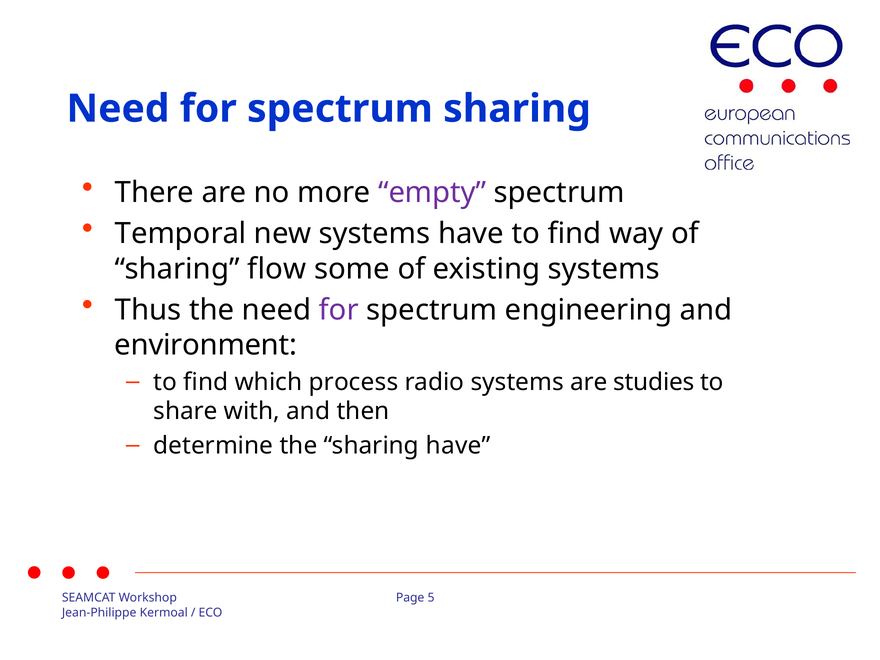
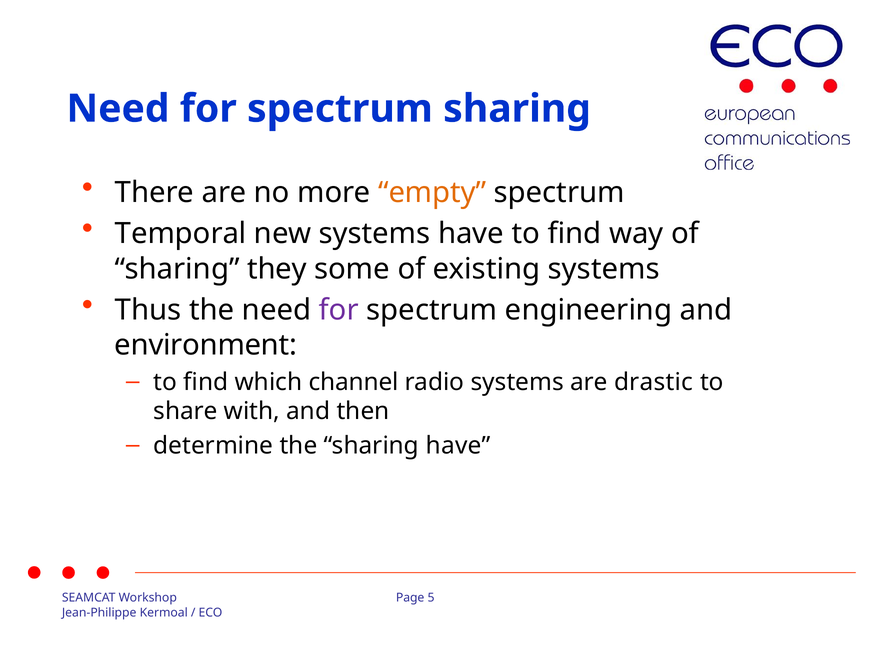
empty colour: purple -> orange
flow: flow -> they
process: process -> channel
studies: studies -> drastic
